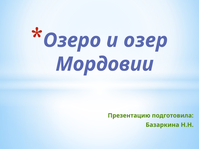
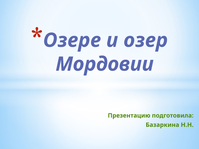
Озеро: Озеро -> Озере
